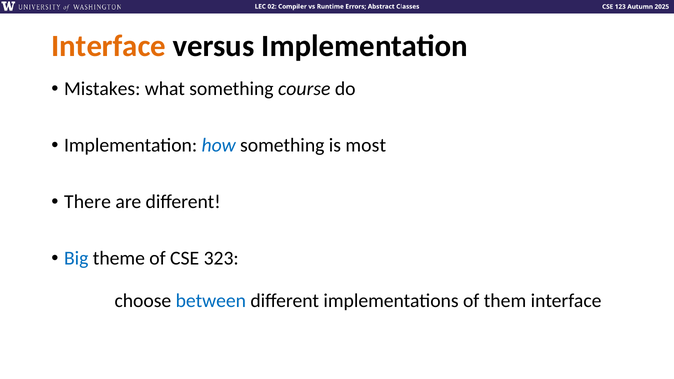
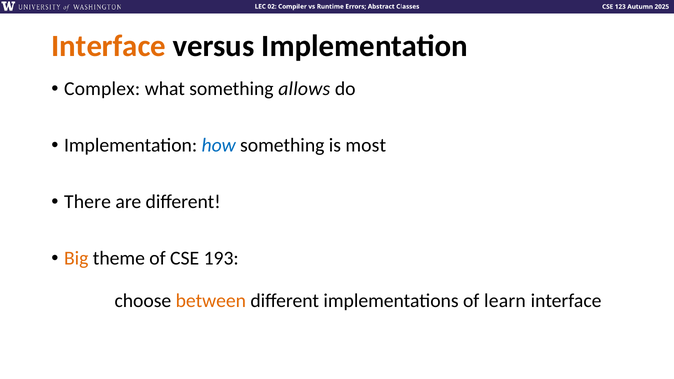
Mistakes: Mistakes -> Complex
course: course -> allows
Big colour: blue -> orange
323: 323 -> 193
between colour: blue -> orange
them: them -> learn
